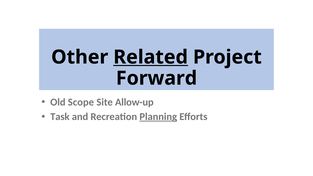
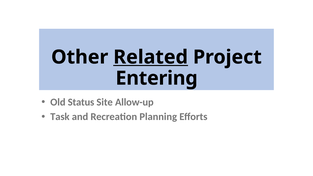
Forward: Forward -> Entering
Scope: Scope -> Status
Planning underline: present -> none
